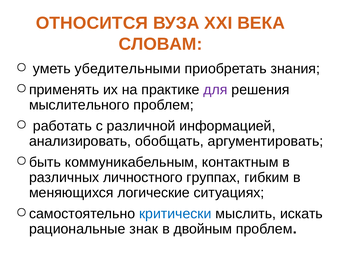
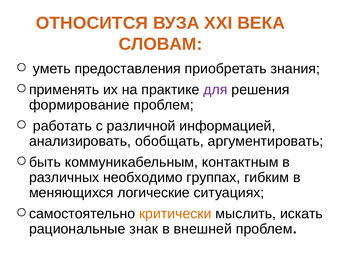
убедительными: убедительными -> предоставления
мыслительного: мыслительного -> формирование
личностного: личностного -> необходимо
критически colour: blue -> orange
двойным: двойным -> внешней
